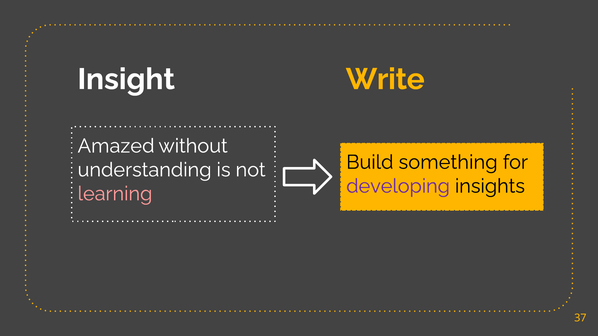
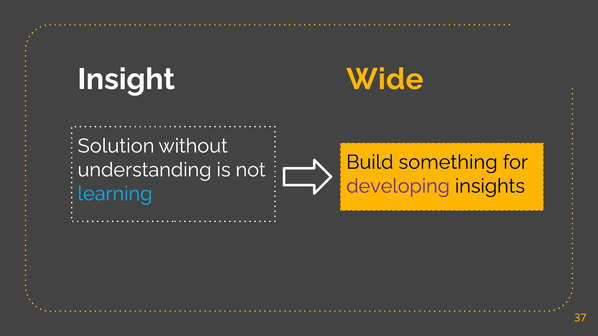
Write: Write -> Wide
Amazed: Amazed -> Solution
learning colour: pink -> light blue
